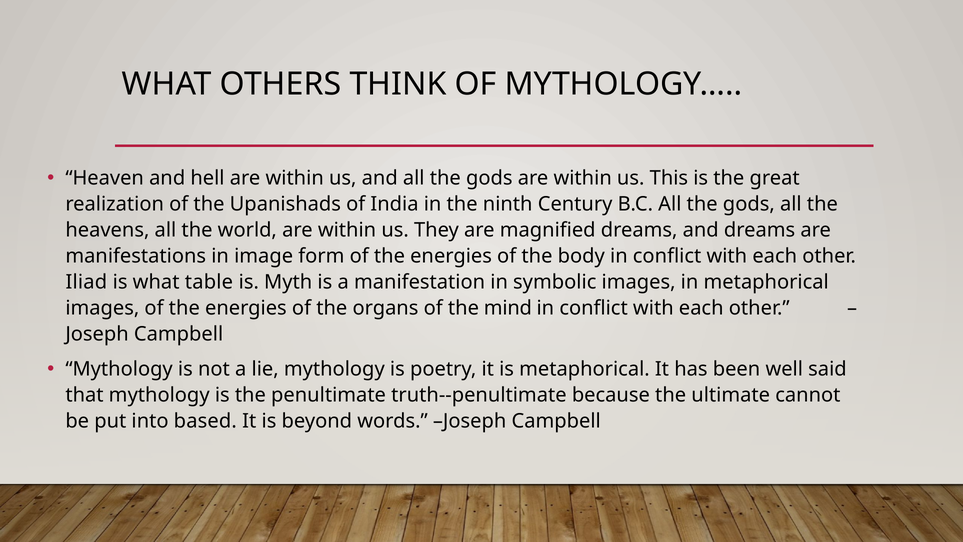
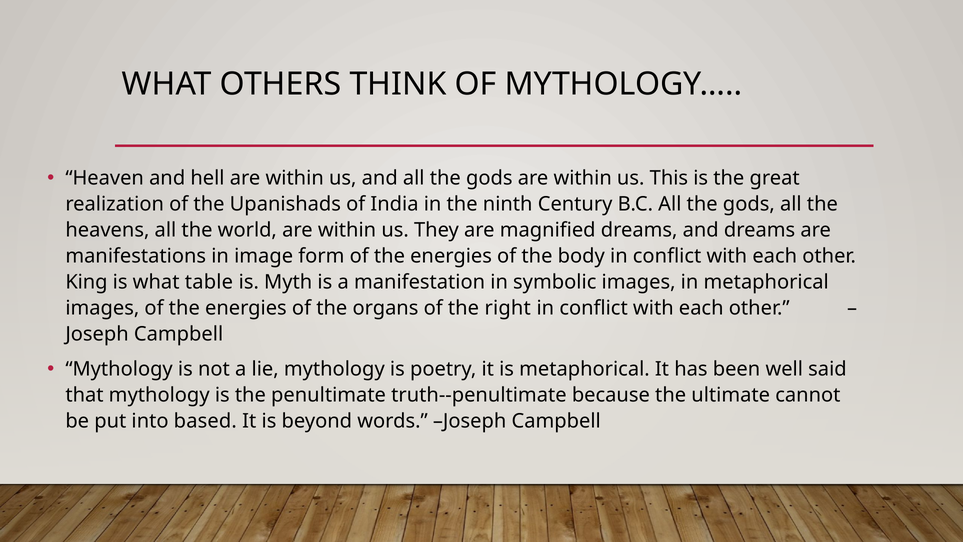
Iliad: Iliad -> King
mind: mind -> right
